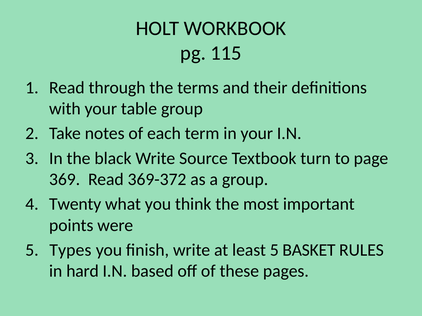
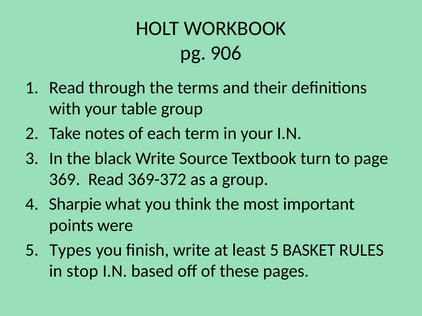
115: 115 -> 906
Twenty: Twenty -> Sharpie
hard: hard -> stop
